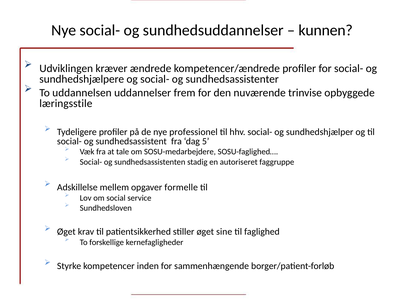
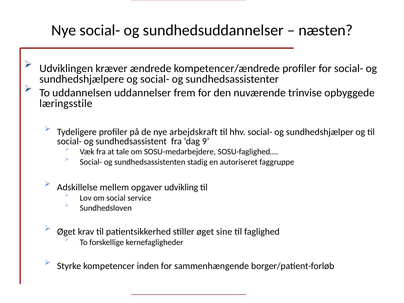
kunnen: kunnen -> næsten
professionel: professionel -> arbejdskraft
5: 5 -> 9
formelle: formelle -> udvikling
